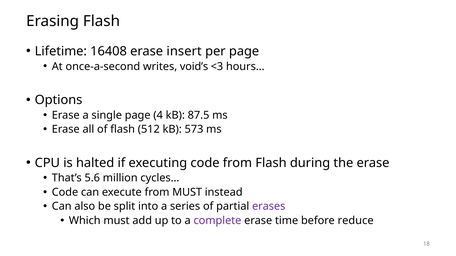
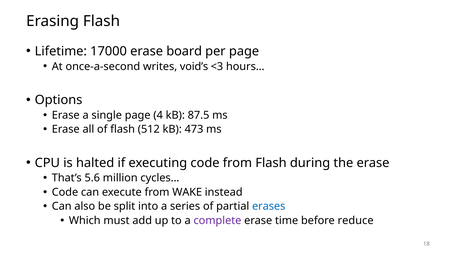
16408: 16408 -> 17000
insert: insert -> board
573: 573 -> 473
from MUST: MUST -> WAKE
erases colour: purple -> blue
